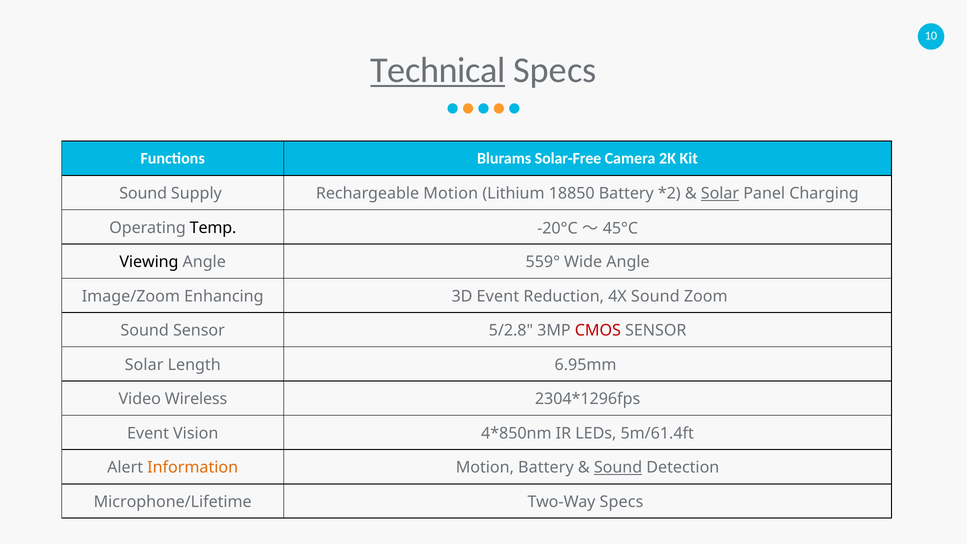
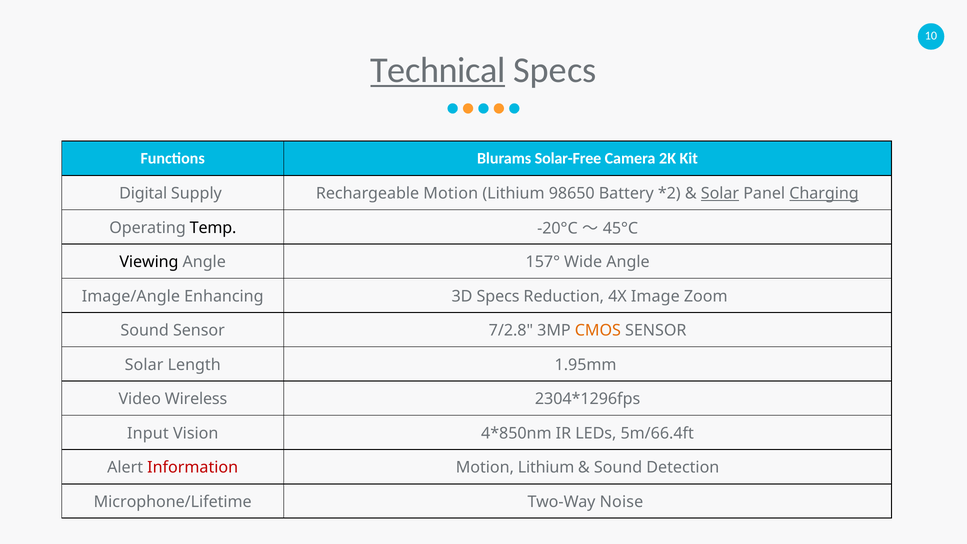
Sound at (143, 193): Sound -> Digital
18850: 18850 -> 98650
Charging underline: none -> present
559°: 559° -> 157°
Image/Zoom: Image/Zoom -> Image/Angle
3D Event: Event -> Specs
4X Sound: Sound -> Image
5/2.8: 5/2.8 -> 7/2.8
CMOS colour: red -> orange
6.95mm: 6.95mm -> 1.95mm
Event at (148, 433): Event -> Input
5m/61.4ft: 5m/61.4ft -> 5m/66.4ft
Information colour: orange -> red
Battery at (546, 468): Battery -> Lithium
Sound at (618, 468) underline: present -> none
Two-Way Specs: Specs -> Noise
